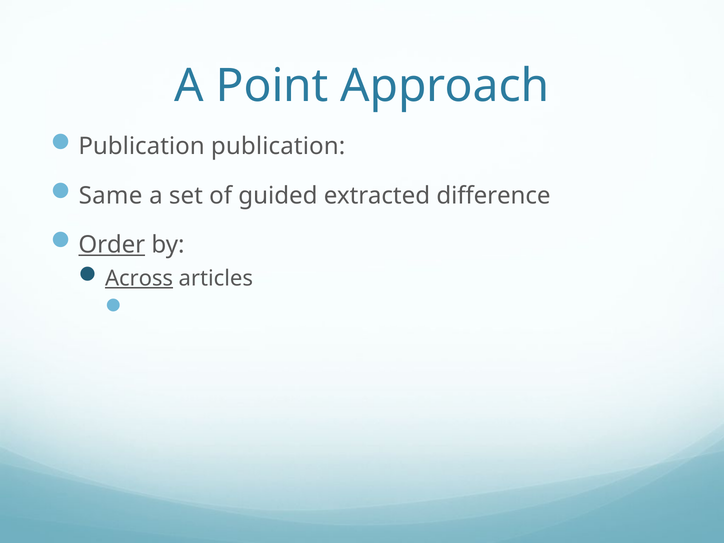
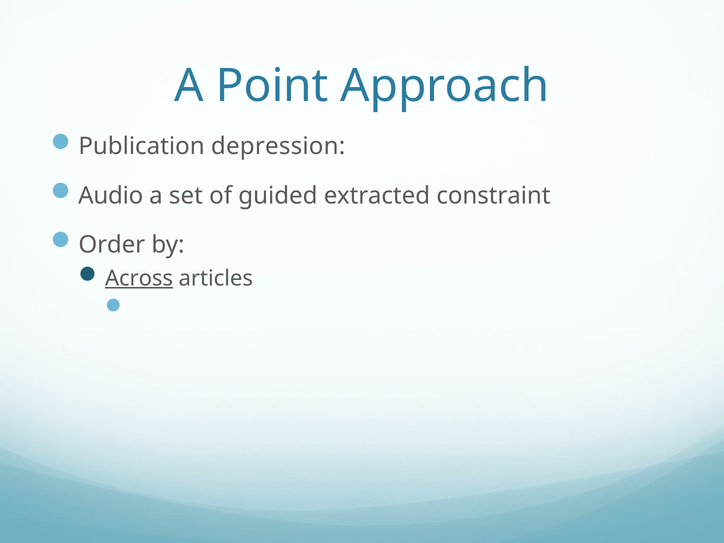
Publication publication: publication -> depression
Same: Same -> Audio
difference: difference -> constraint
Order underline: present -> none
